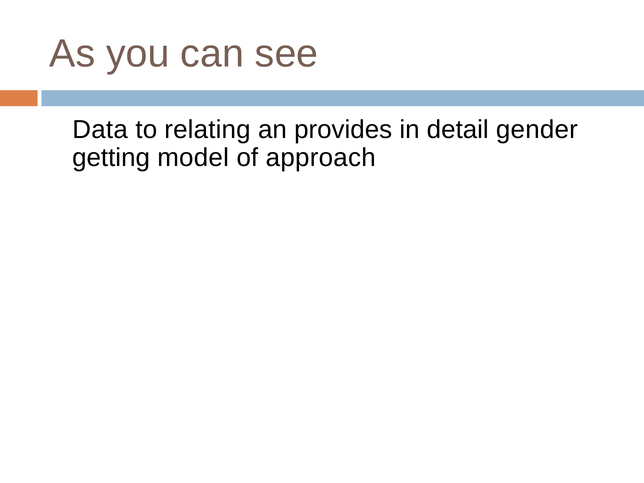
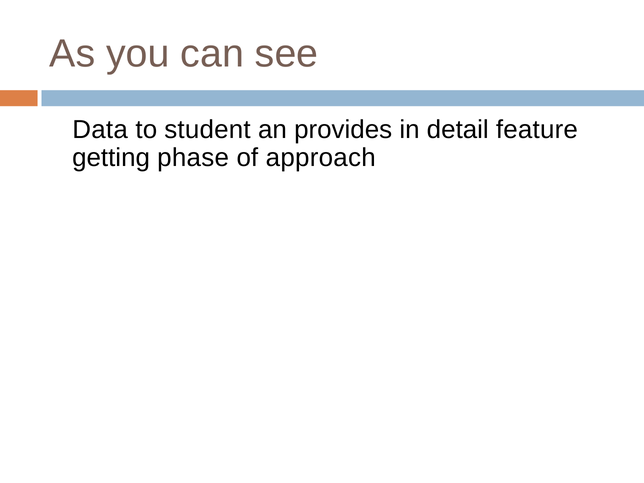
relating: relating -> student
gender: gender -> feature
model: model -> phase
